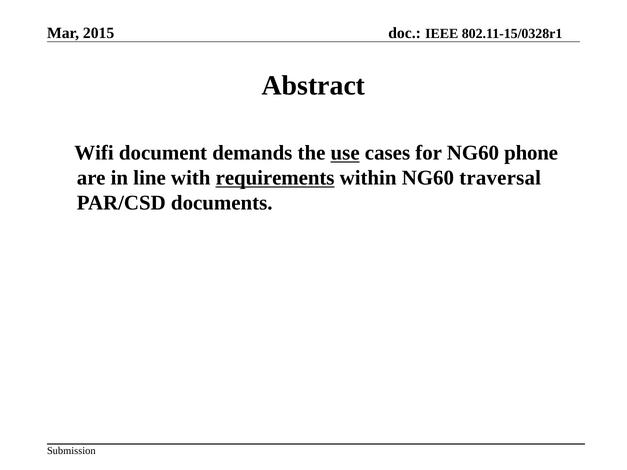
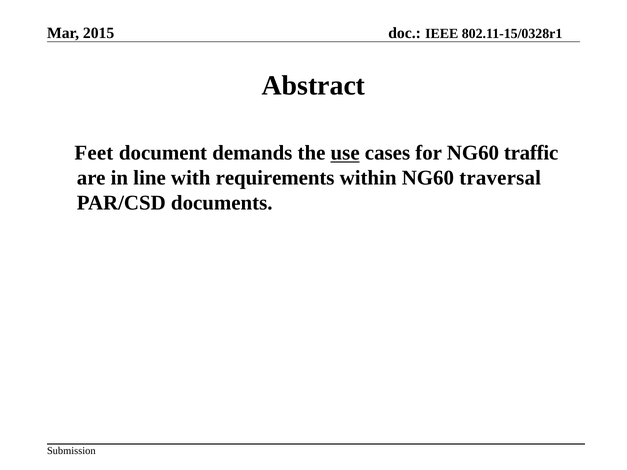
Wifi: Wifi -> Feet
phone: phone -> traffic
requirements underline: present -> none
